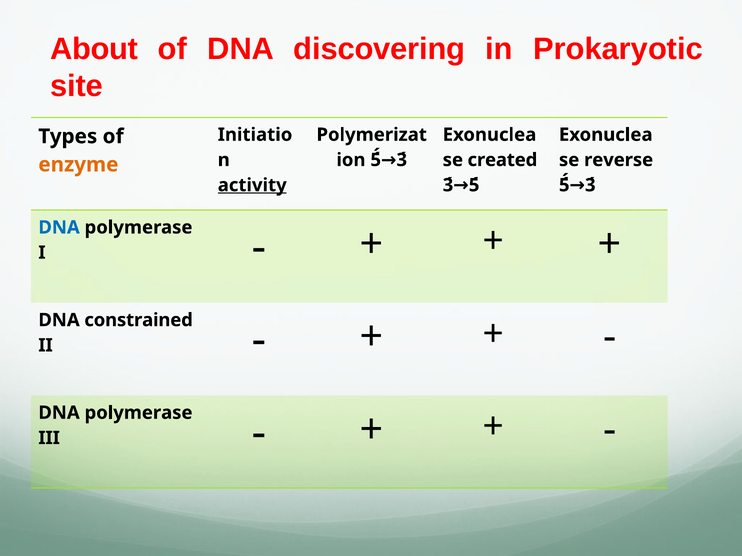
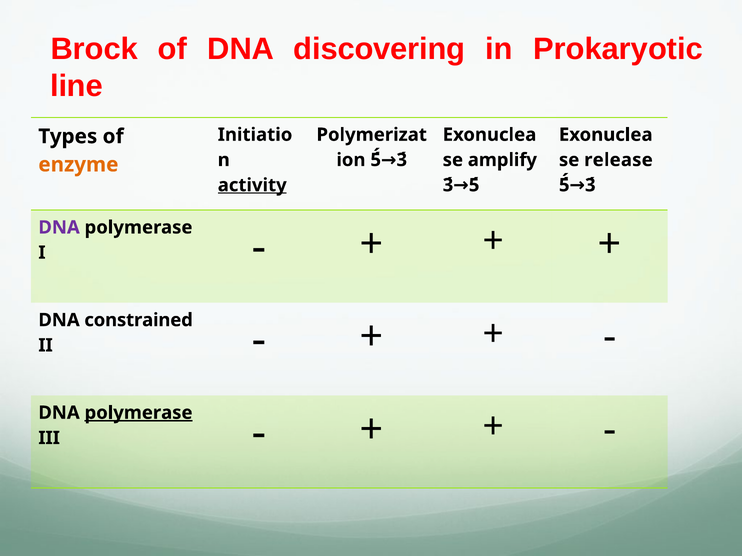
About: About -> Brock
site: site -> line
created: created -> amplify
reverse: reverse -> release
DNA at (59, 228) colour: blue -> purple
polymerase at (139, 413) underline: none -> present
